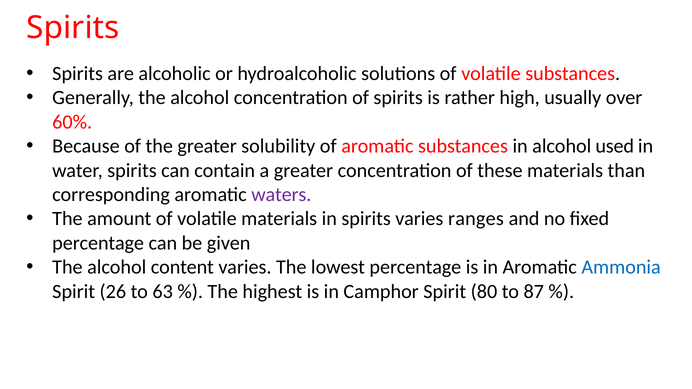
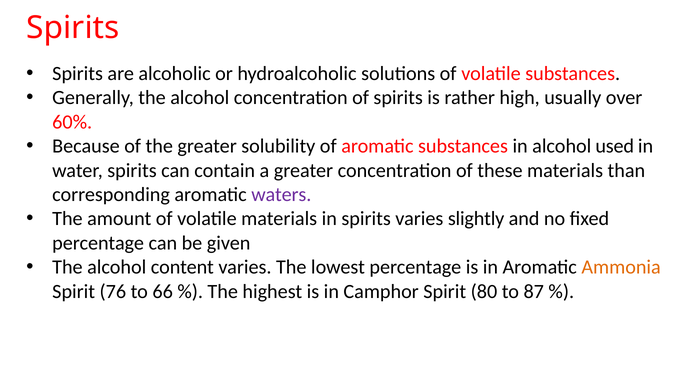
ranges: ranges -> slightly
Ammonia colour: blue -> orange
26: 26 -> 76
63: 63 -> 66
